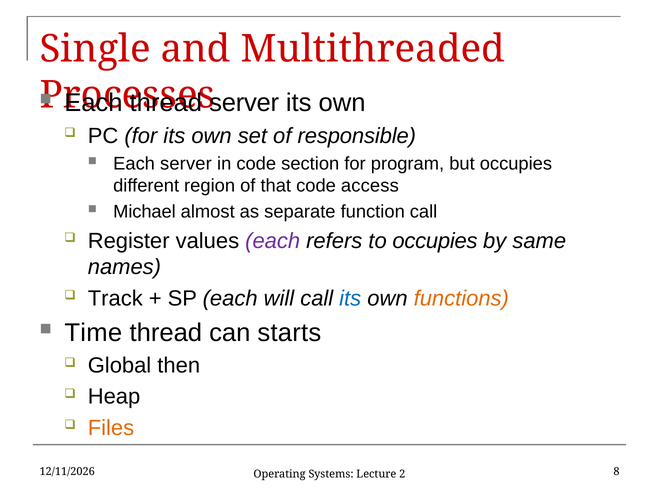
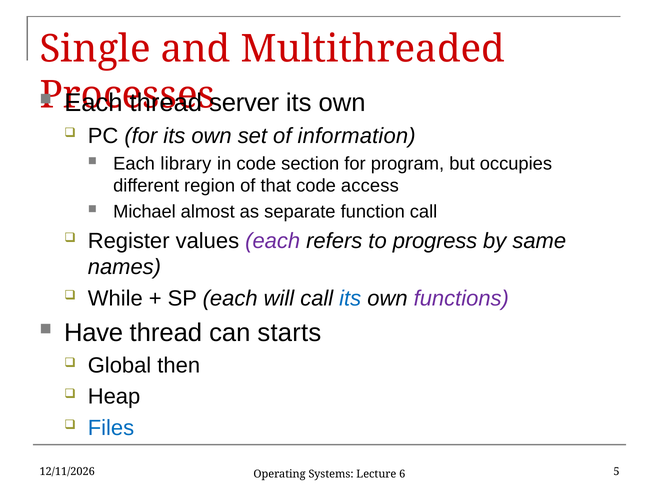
responsible: responsible -> information
Each server: server -> library
to occupies: occupies -> progress
Track: Track -> While
functions colour: orange -> purple
Time: Time -> Have
Files colour: orange -> blue
8: 8 -> 5
2: 2 -> 6
